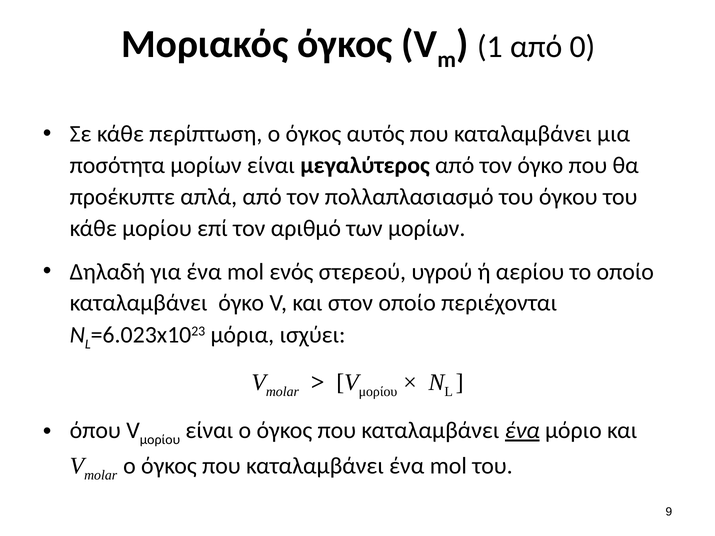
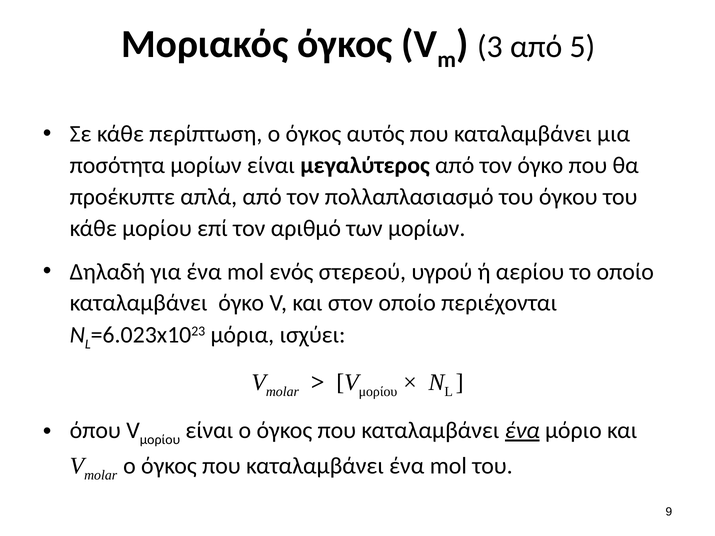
1: 1 -> 3
0: 0 -> 5
